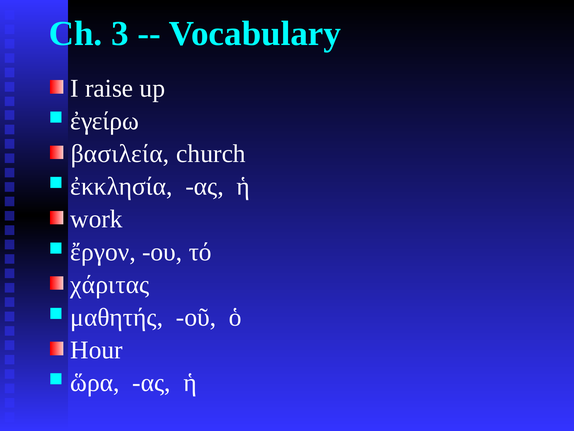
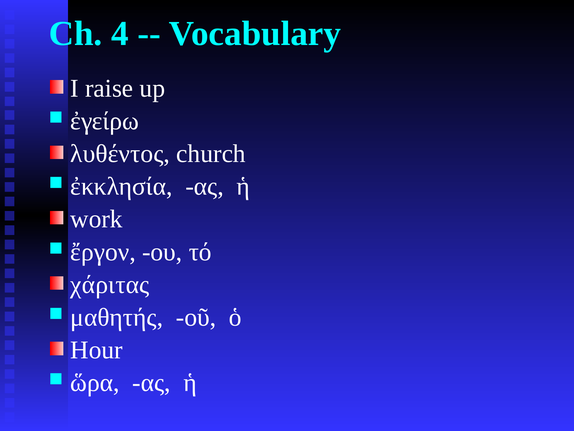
3: 3 -> 4
βασιλεία: βασιλεία -> λυθέντος
